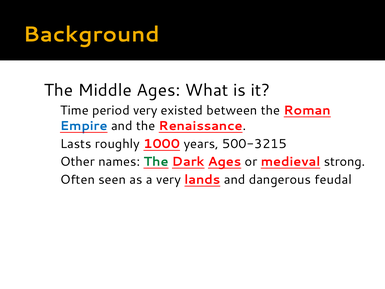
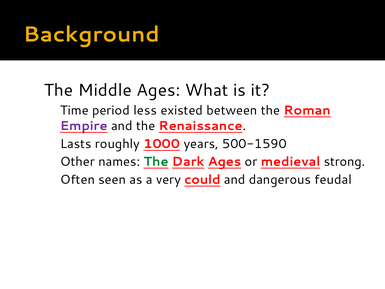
period very: very -> less
Empire colour: blue -> purple
500-3215: 500-3215 -> 500-1590
lands: lands -> could
